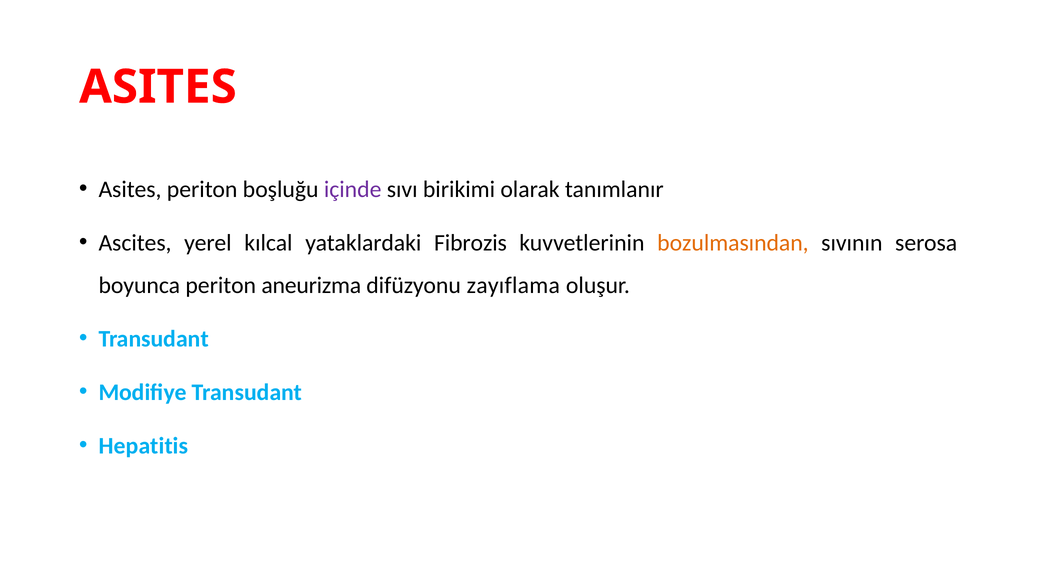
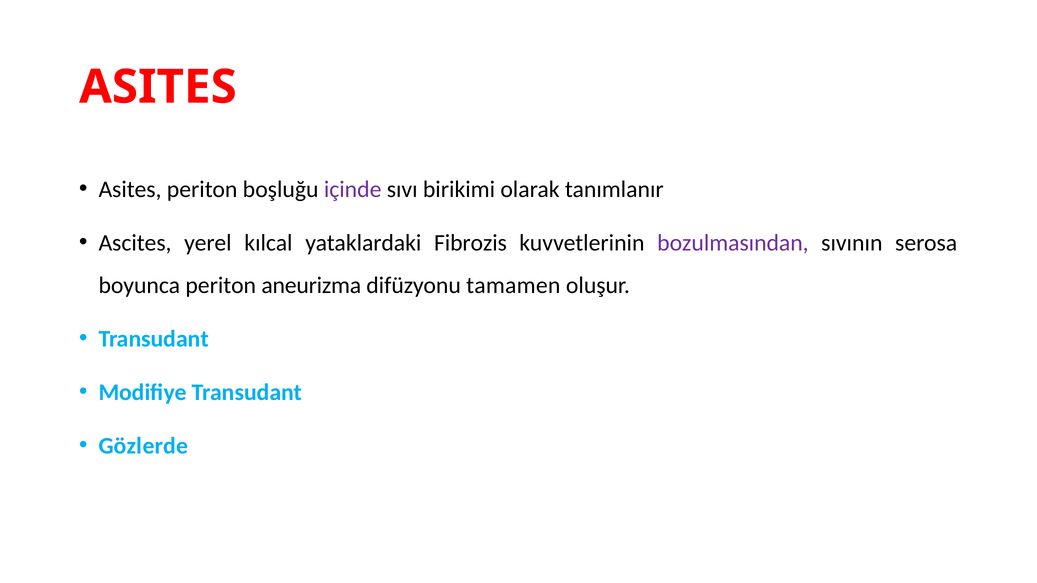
bozulmasından colour: orange -> purple
zayıflama: zayıflama -> tamamen
Hepatitis: Hepatitis -> Gözlerde
